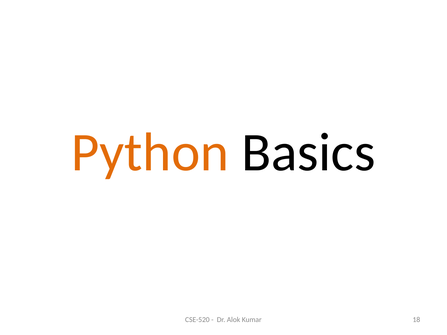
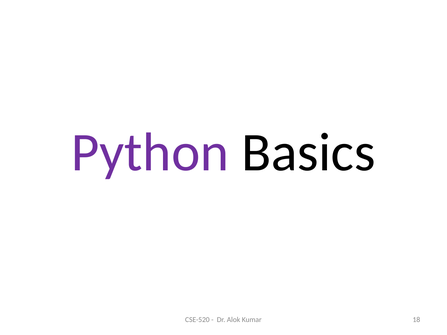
Python colour: orange -> purple
